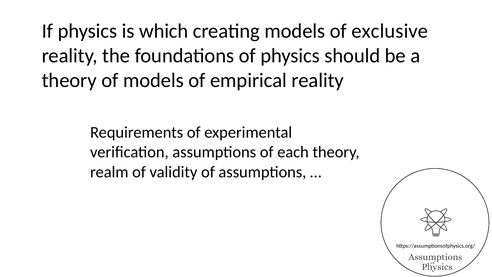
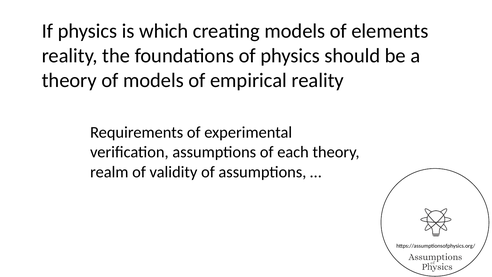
exclusive: exclusive -> elements
